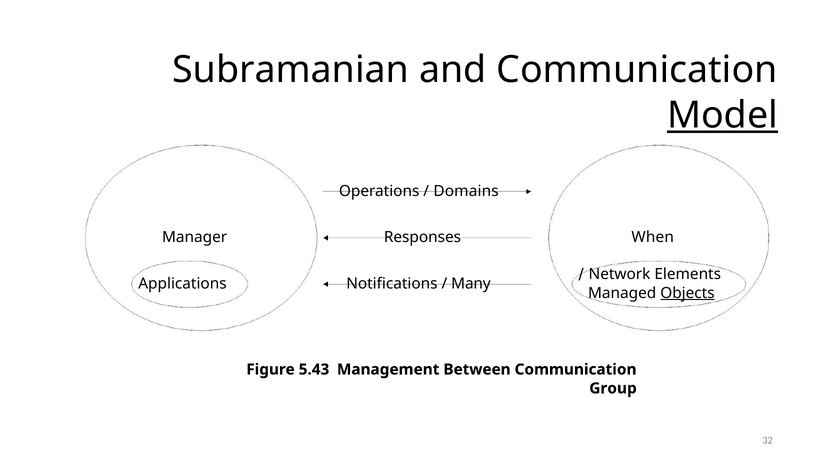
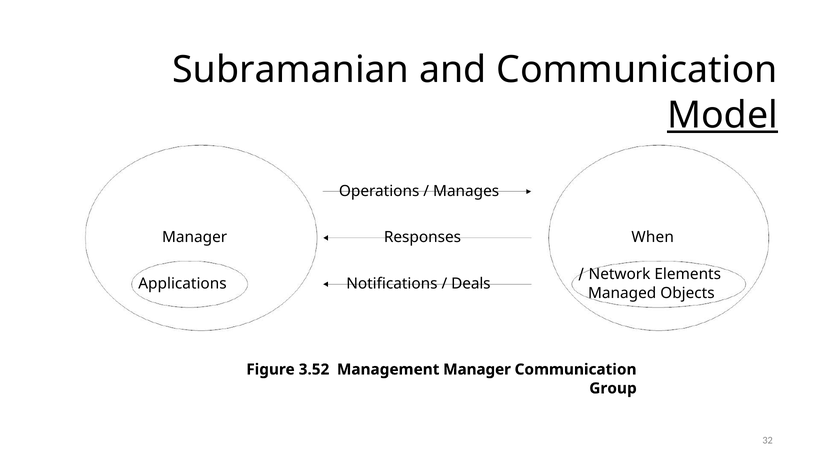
Domains: Domains -> Manages
Many: Many -> Deals
Objects underline: present -> none
5.43: 5.43 -> 3.52
Management Between: Between -> Manager
